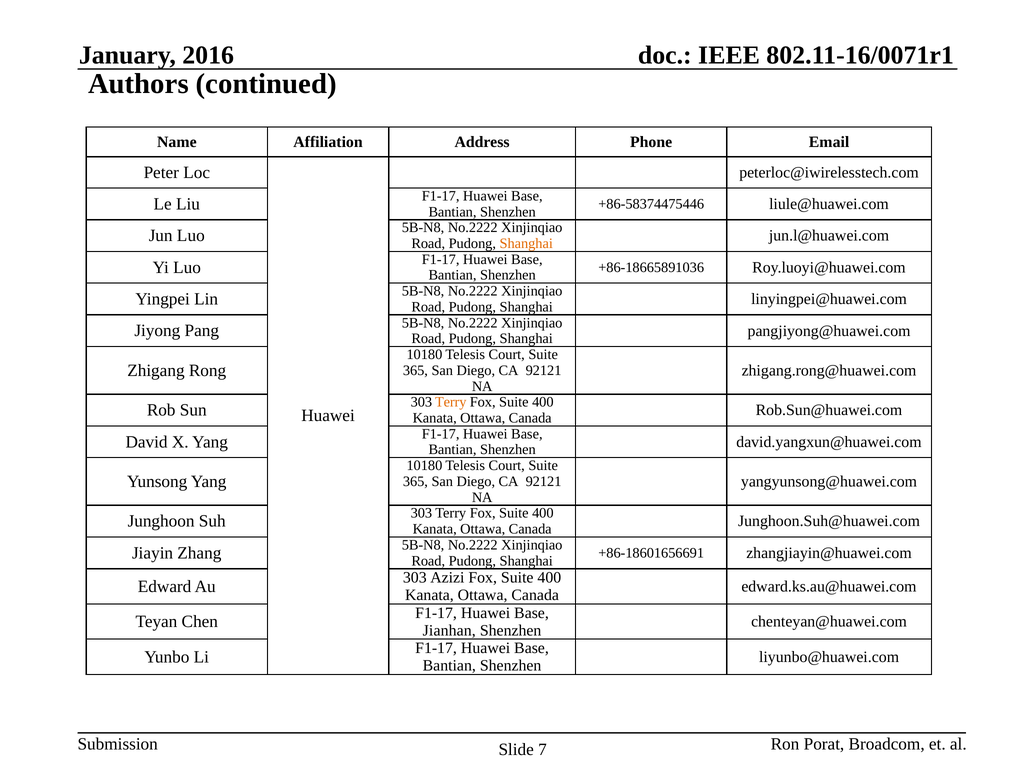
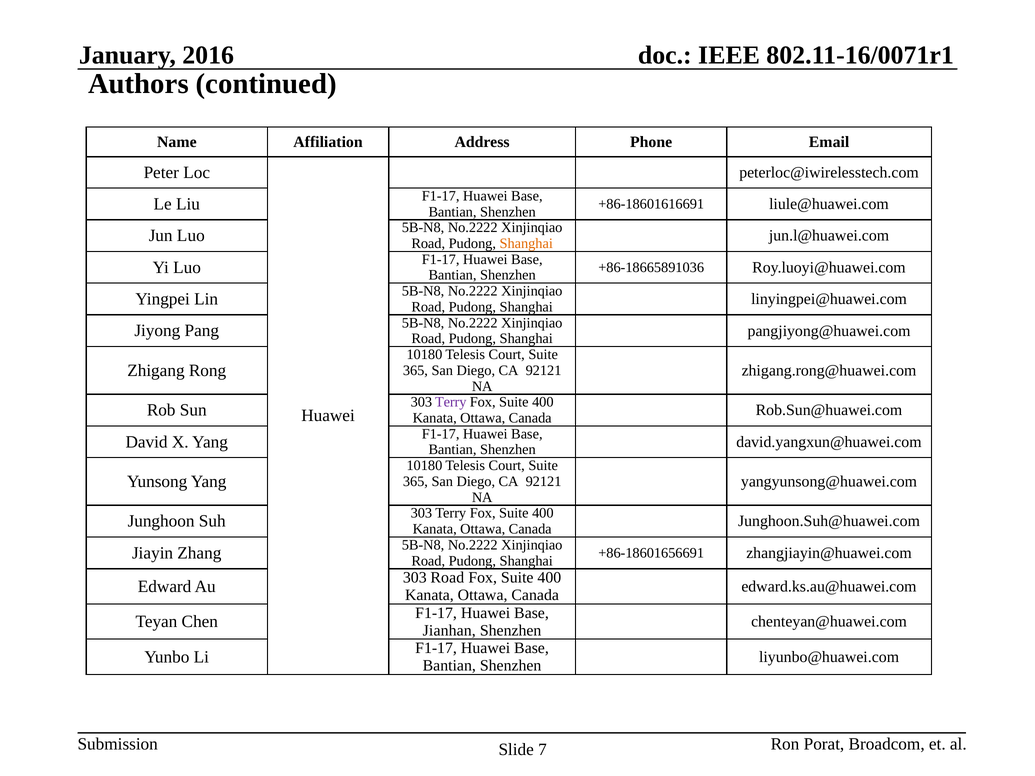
+86-58374475446: +86-58374475446 -> +86-18601616691
Terry at (451, 402) colour: orange -> purple
303 Azizi: Azizi -> Road
